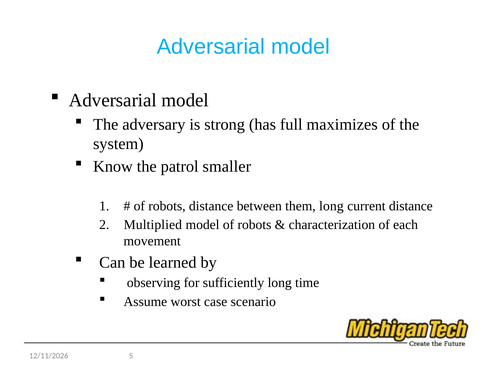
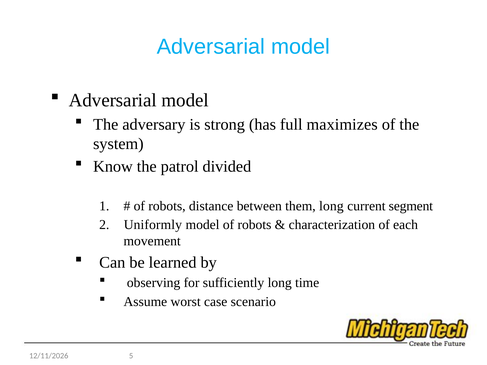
smaller: smaller -> divided
current distance: distance -> segment
Multiplied: Multiplied -> Uniformly
